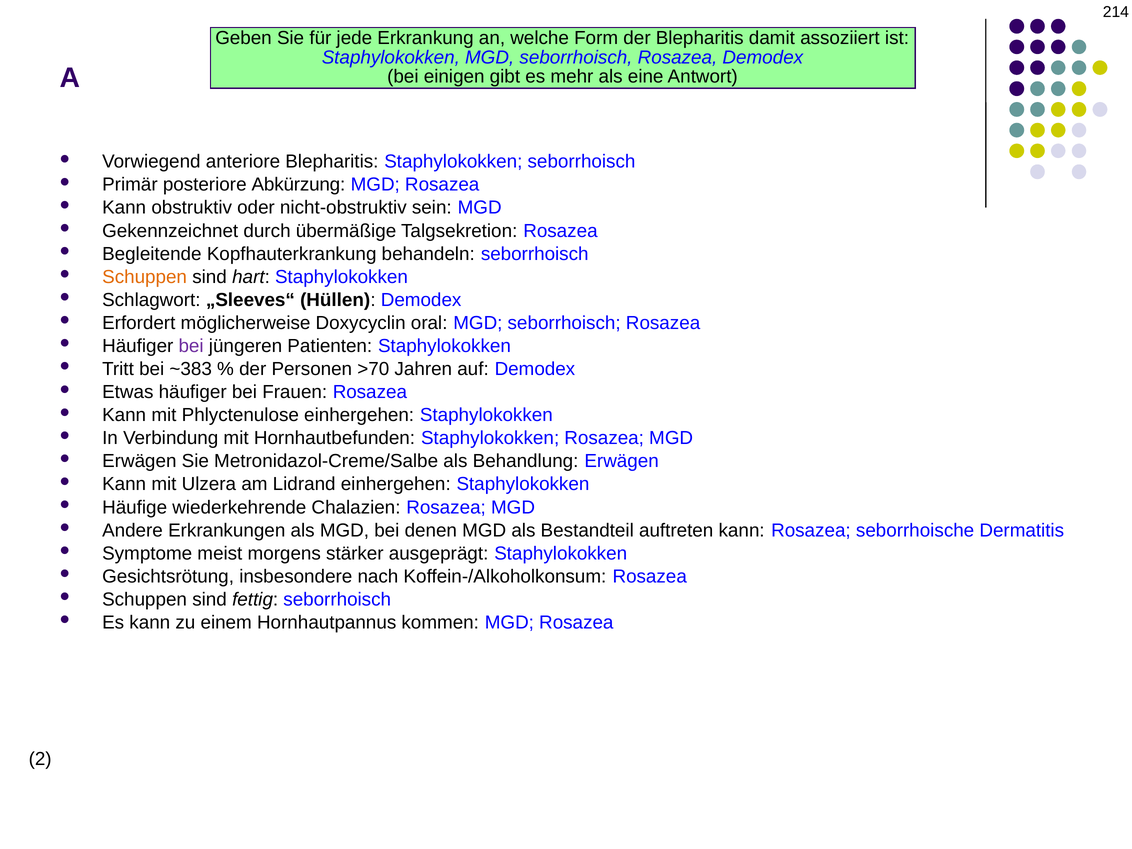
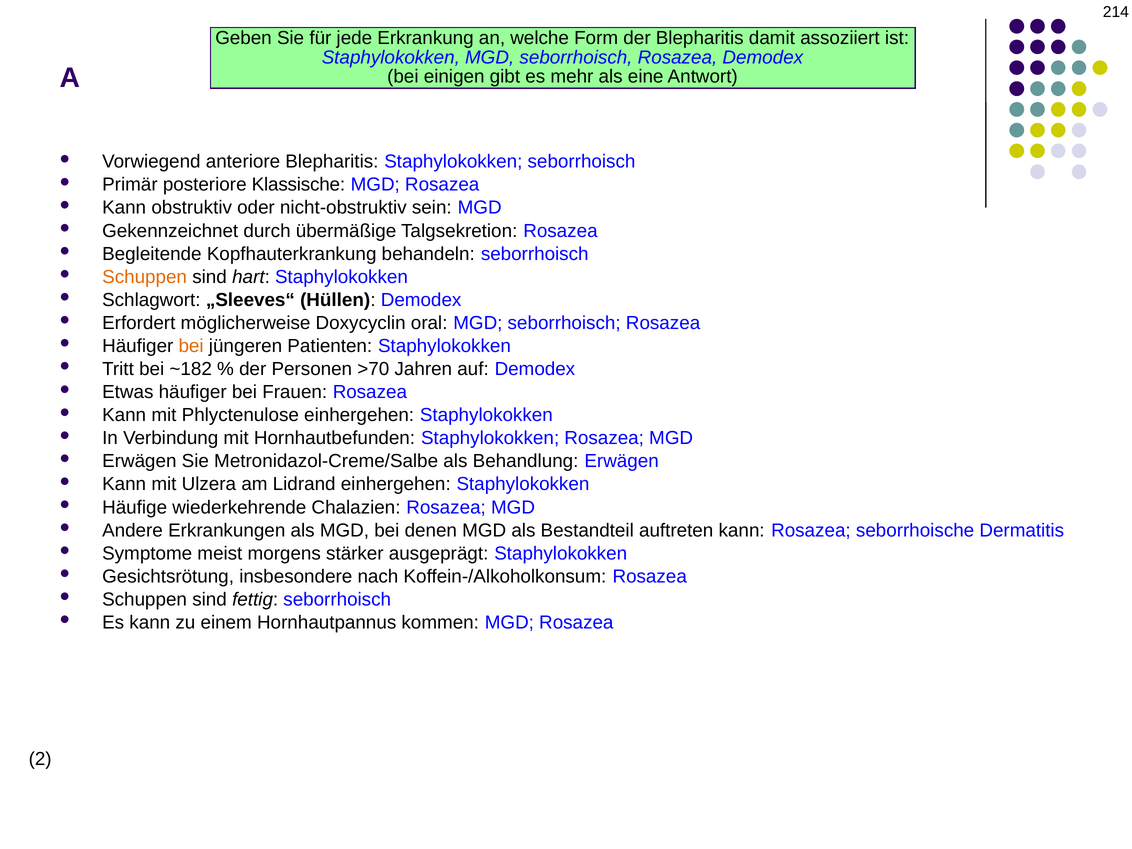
Abkürzung: Abkürzung -> Klassische
bei at (191, 346) colour: purple -> orange
~383: ~383 -> ~182
